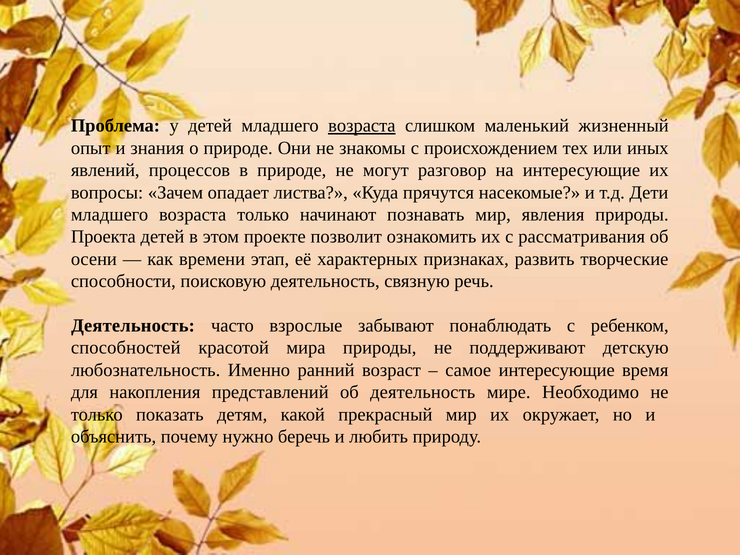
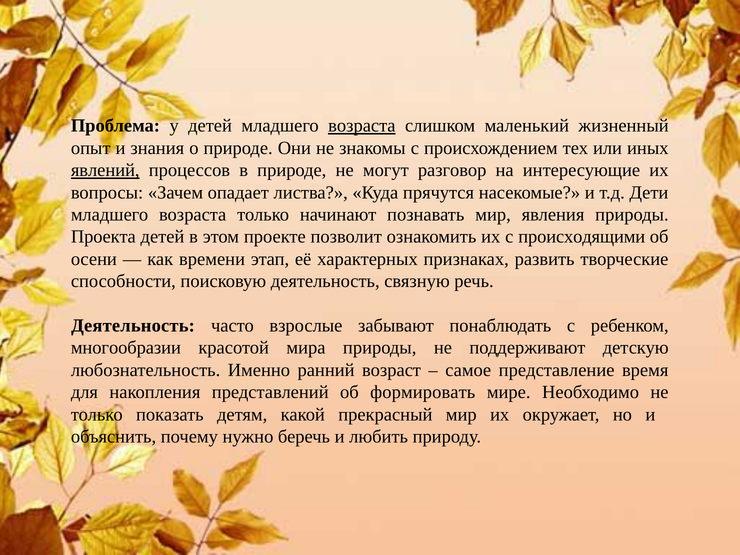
явлений underline: none -> present
рассматривания: рассматривания -> происходящими
способностей: способностей -> многообразии
самое интересующие: интересующие -> представление
об деятельность: деятельность -> формировать
